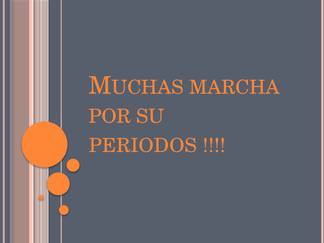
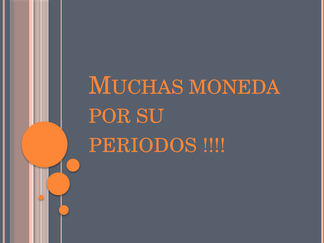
MARCHA: MARCHA -> MONEDA
